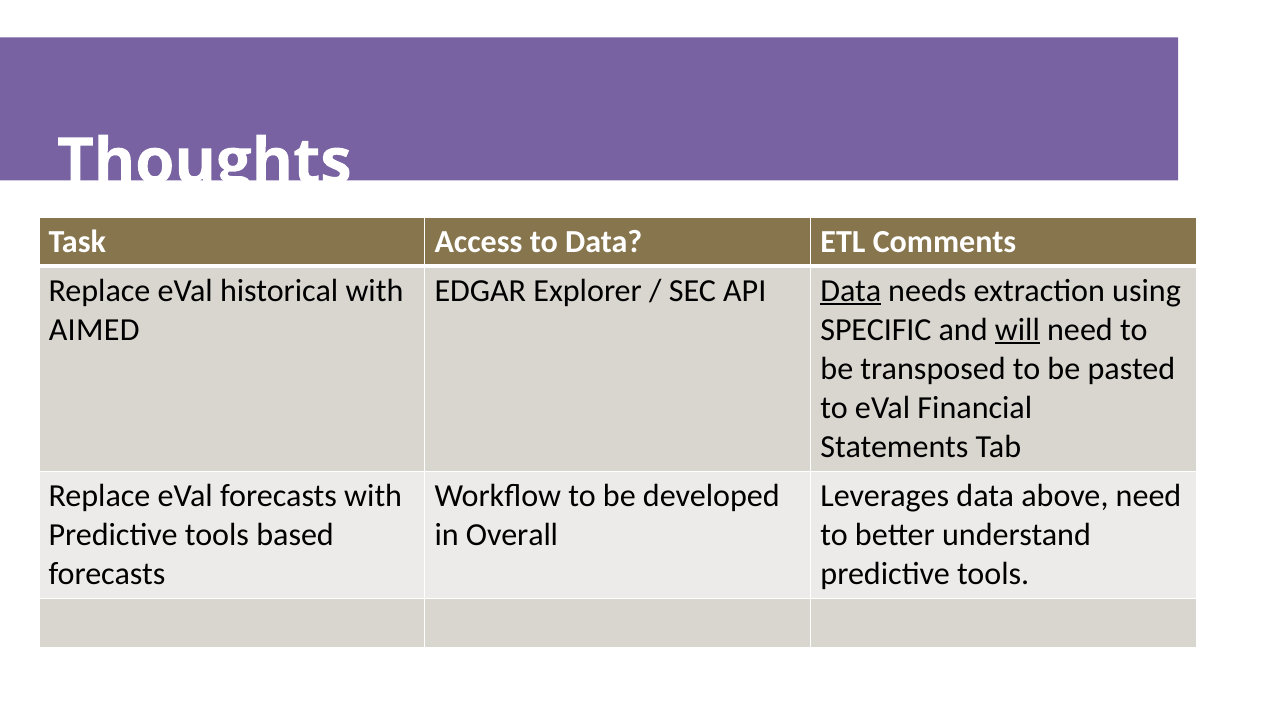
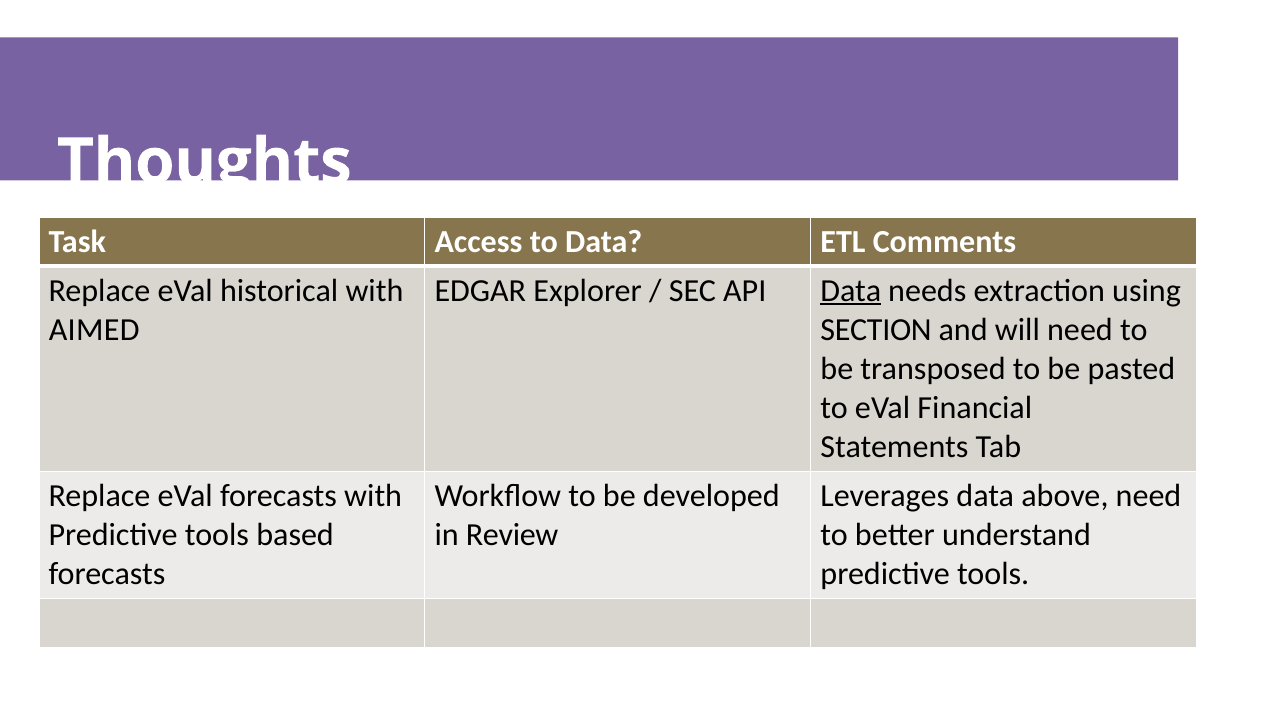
SPECIFIC: SPECIFIC -> SECTION
will underline: present -> none
Overall: Overall -> Review
